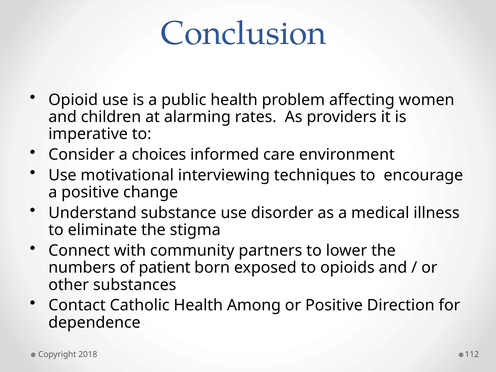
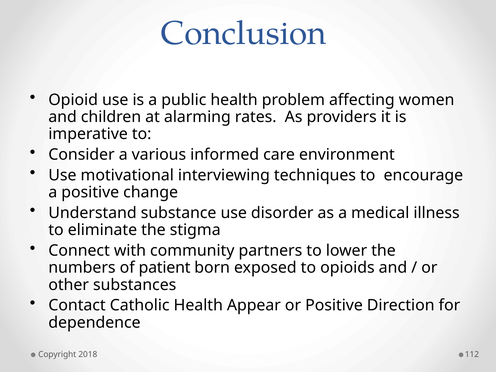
choices: choices -> various
Among: Among -> Appear
